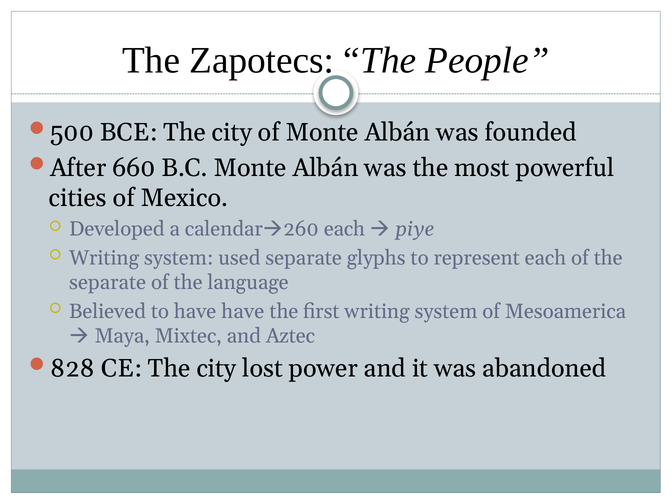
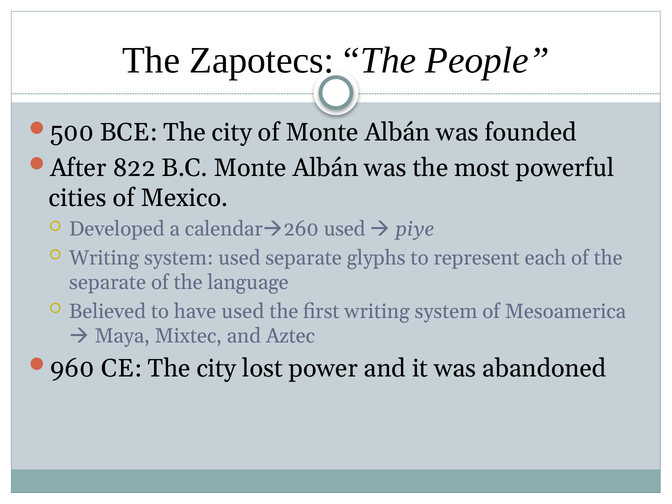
660: 660 -> 822
calendar260 each: each -> used
have have: have -> used
828: 828 -> 960
